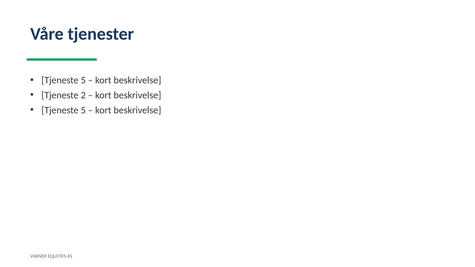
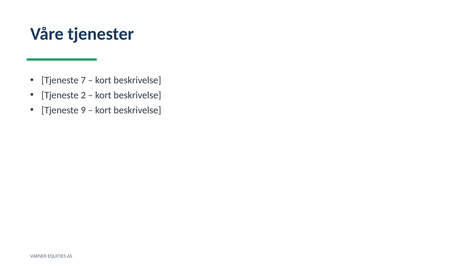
5 at (83, 80): 5 -> 7
5 at (83, 110): 5 -> 9
